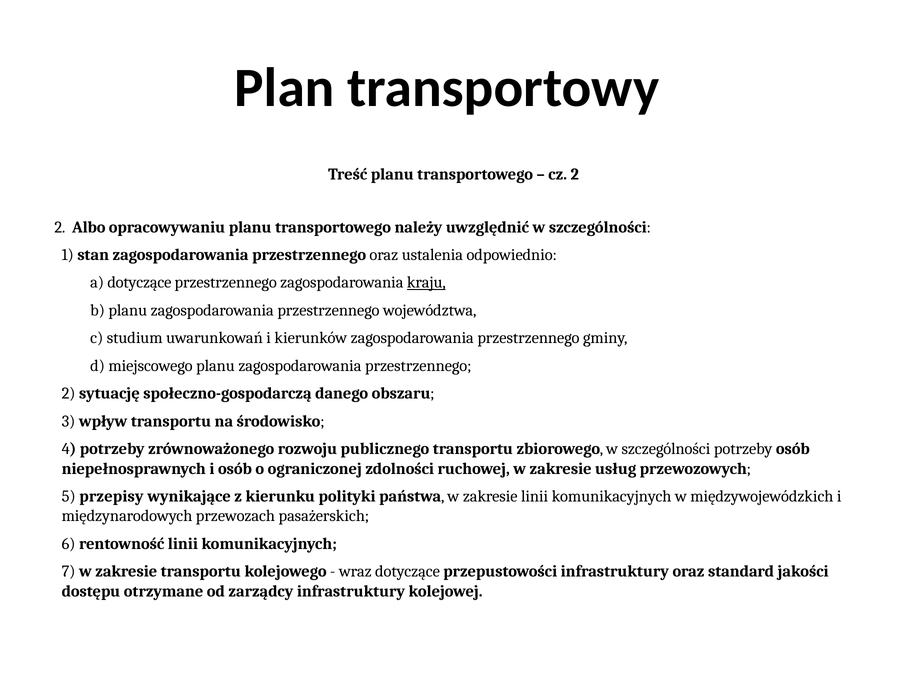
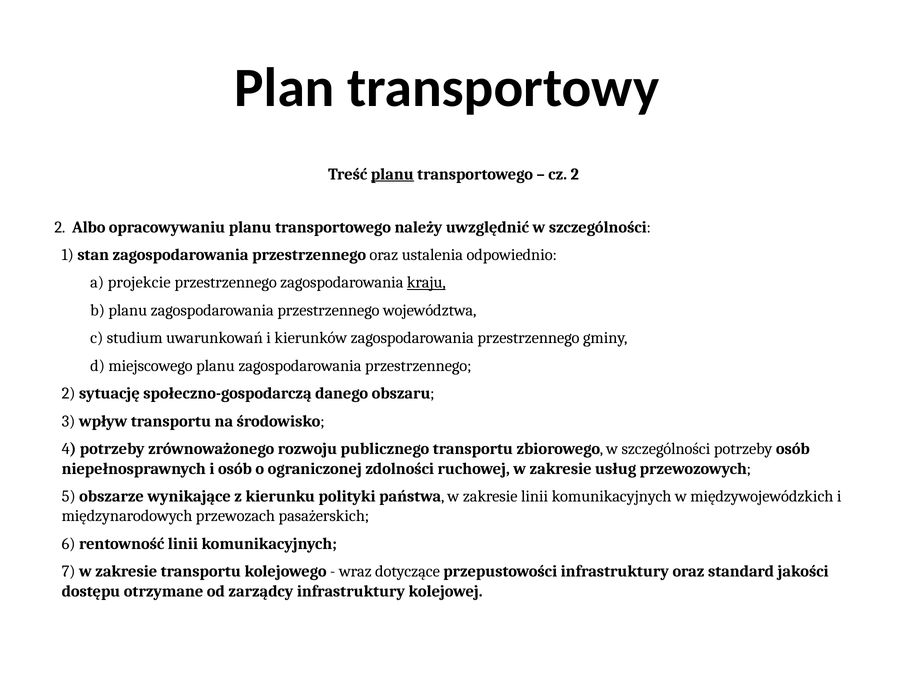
planu at (392, 174) underline: none -> present
a dotyczące: dotyczące -> projekcie
przepisy: przepisy -> obszarze
